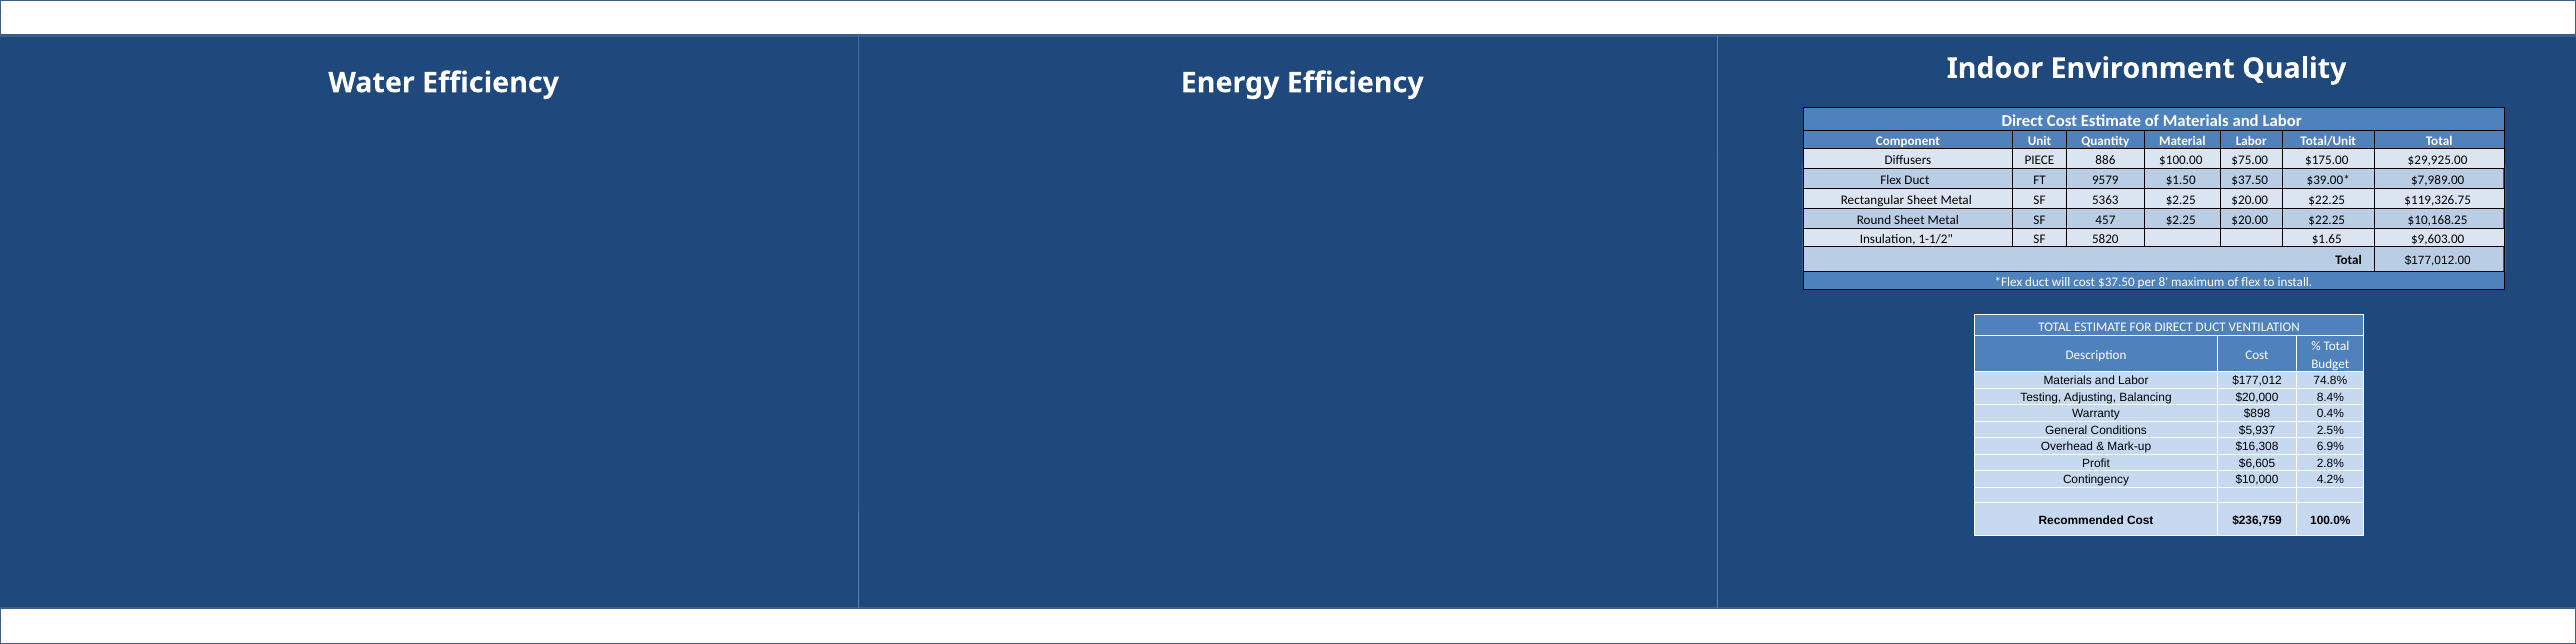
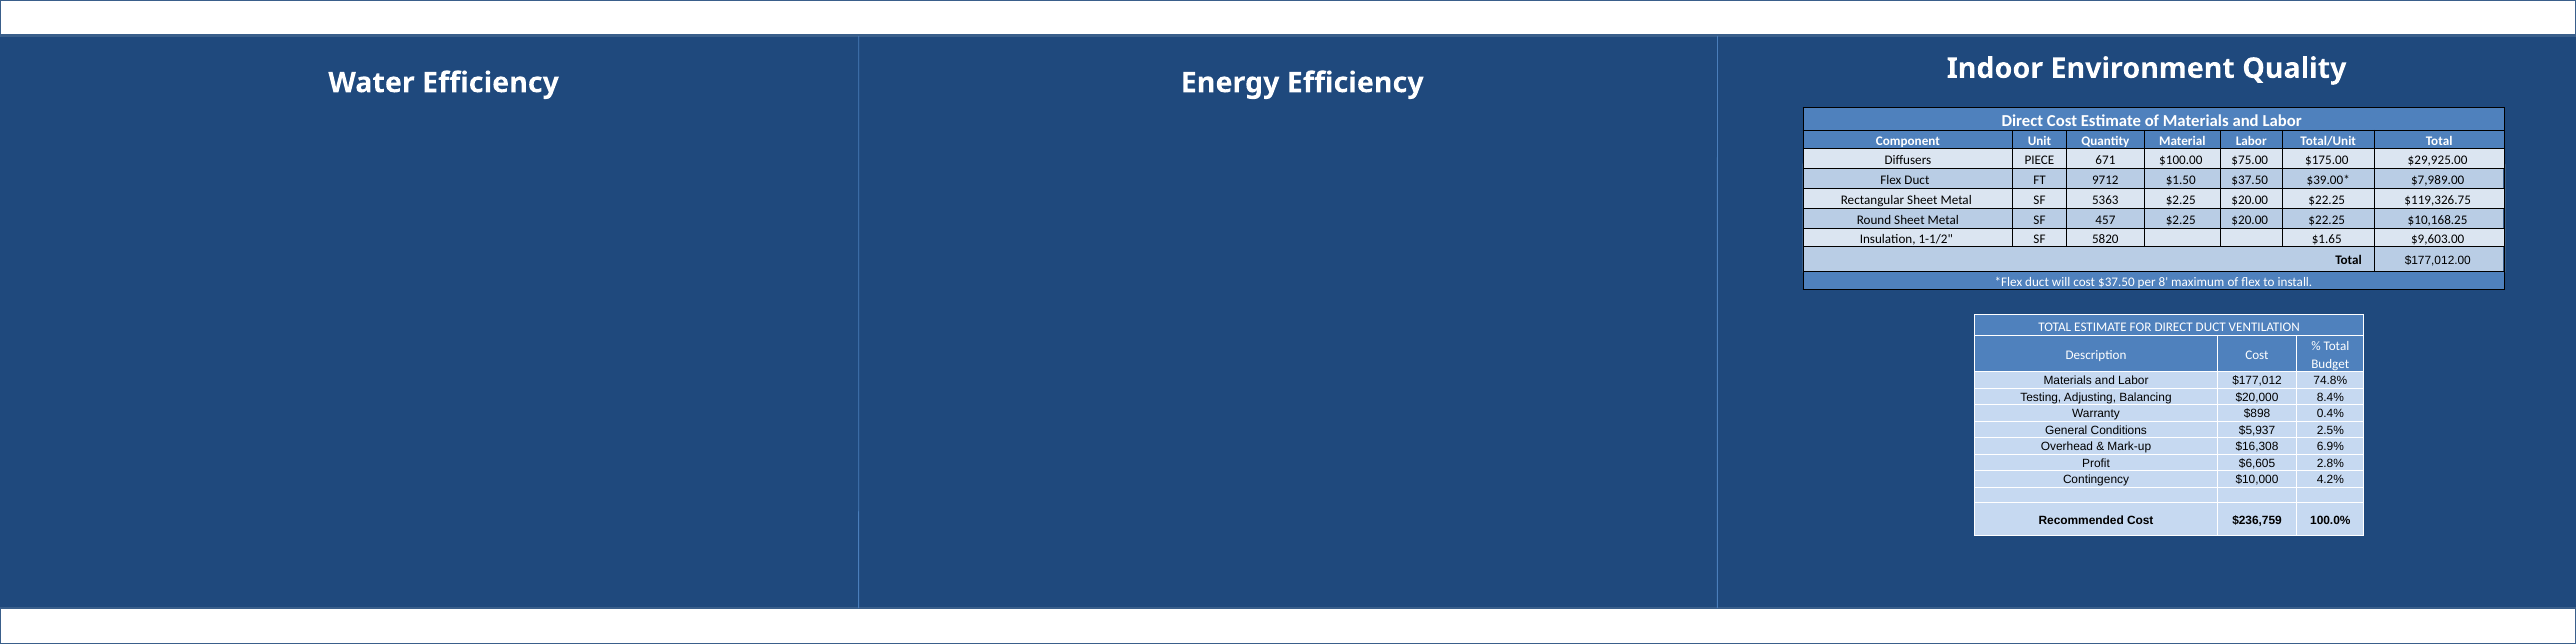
886: 886 -> 671
9579: 9579 -> 9712
